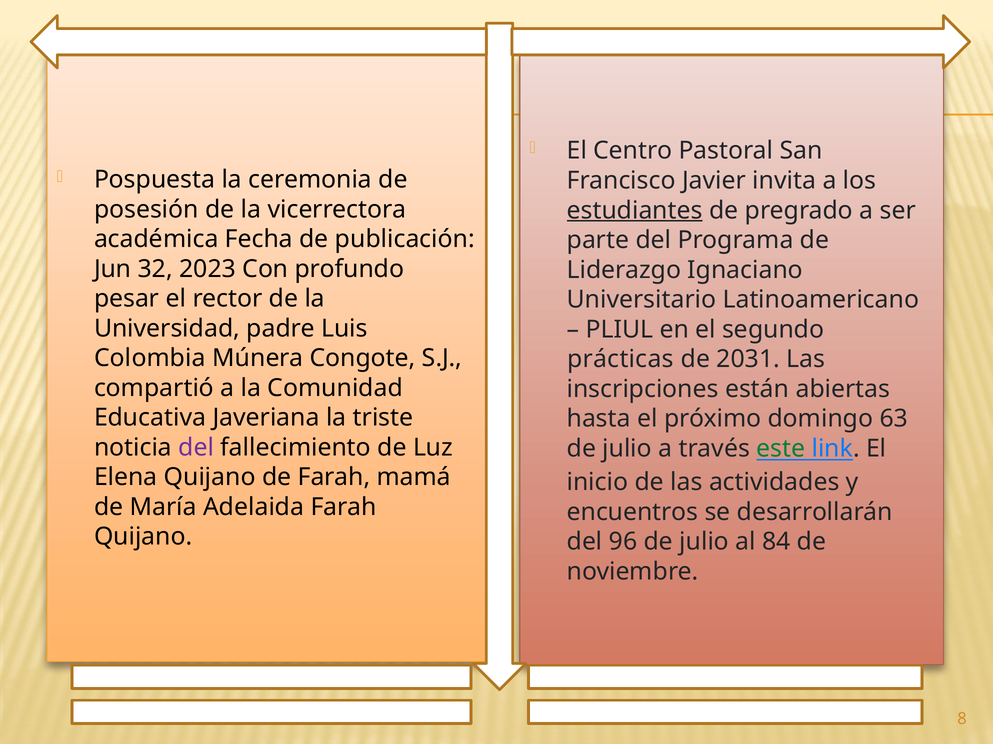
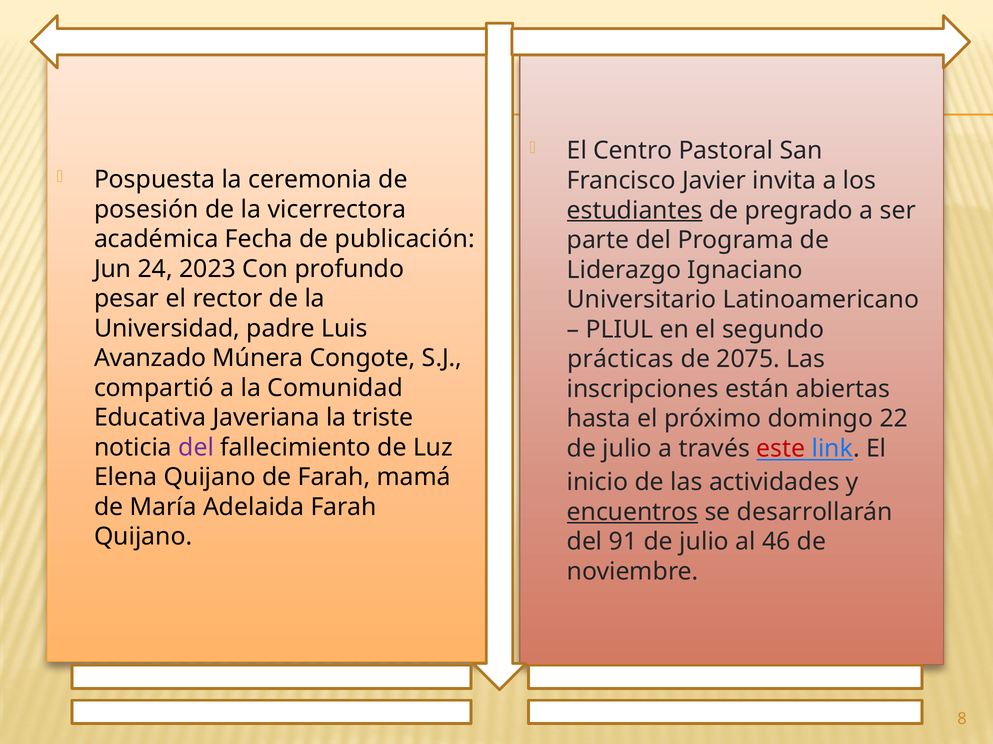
32: 32 -> 24
Colombia: Colombia -> Avanzado
2031: 2031 -> 2075
63: 63 -> 22
este colour: green -> red
encuentros underline: none -> present
96: 96 -> 91
84: 84 -> 46
